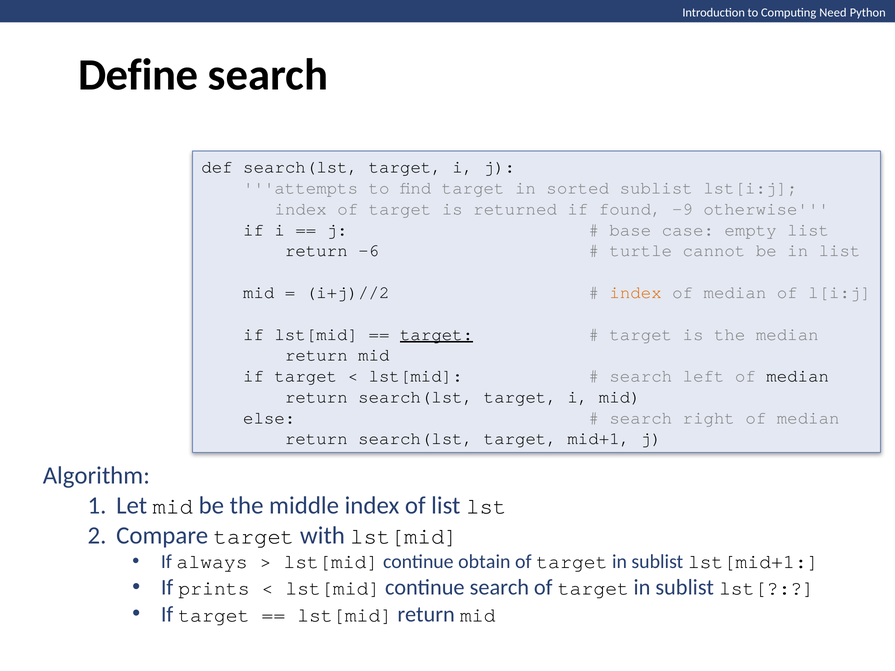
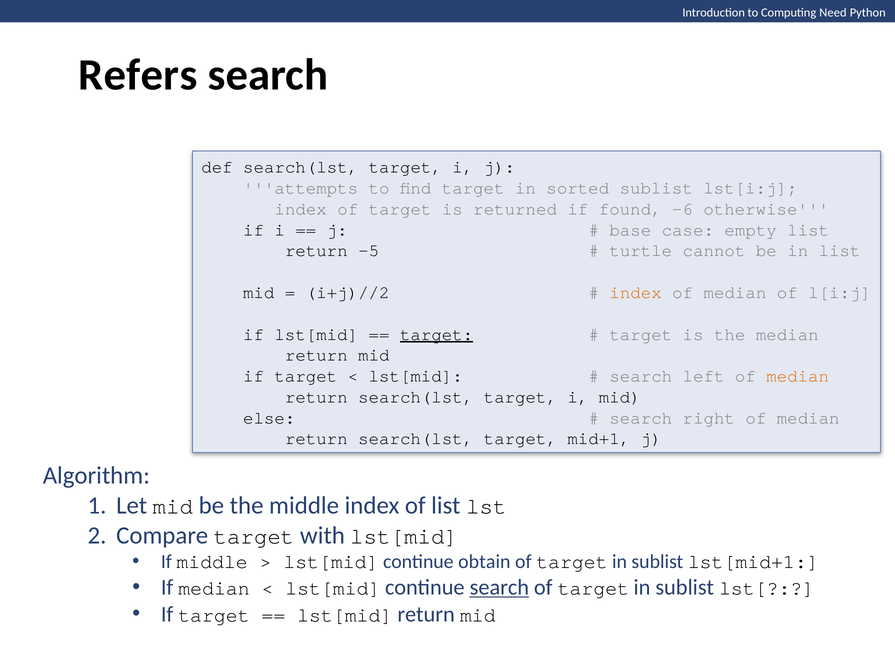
Define: Define -> Refers
-9: -9 -> -6
-6: -6 -> -5
median at (798, 376) colour: black -> orange
If always: always -> middle
If prints: prints -> median
search at (499, 588) underline: none -> present
